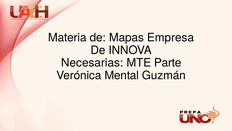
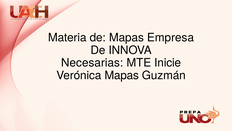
Parte: Parte -> Inicie
Verónica Mental: Mental -> Mapas
